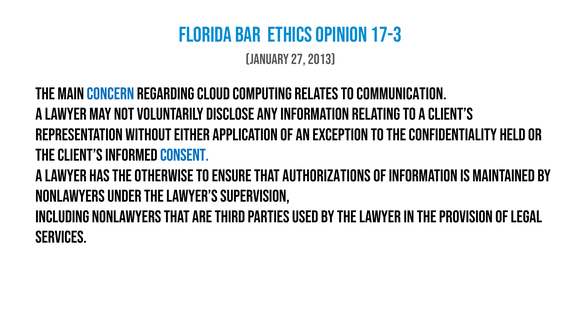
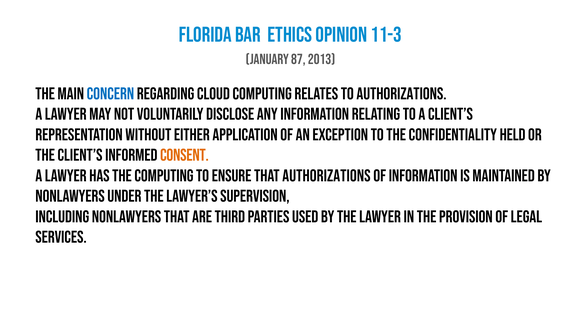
17-3: 17-3 -> 11-3
27: 27 -> 87
to communication: communication -> authorizations
consent colour: blue -> orange
the otherwise: otherwise -> computing
